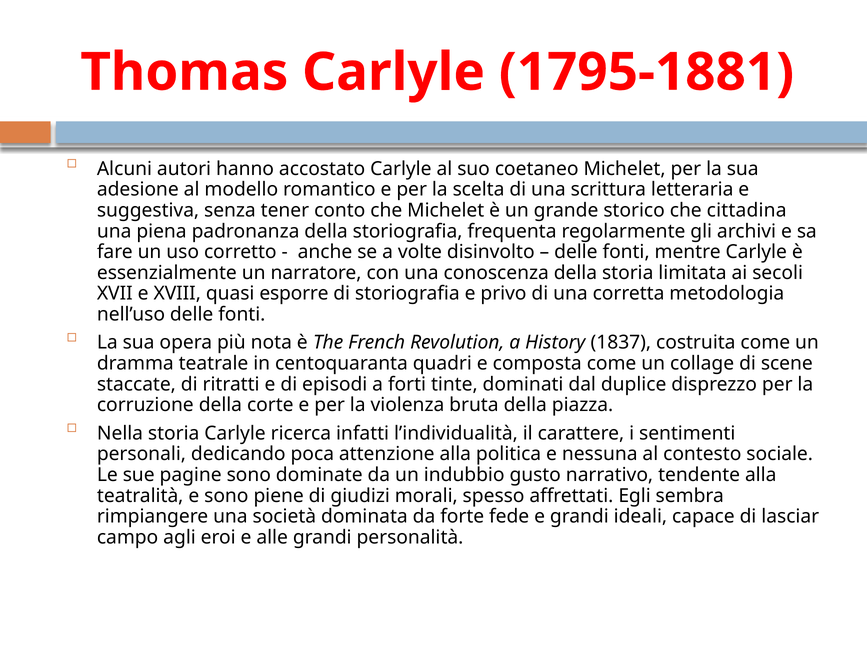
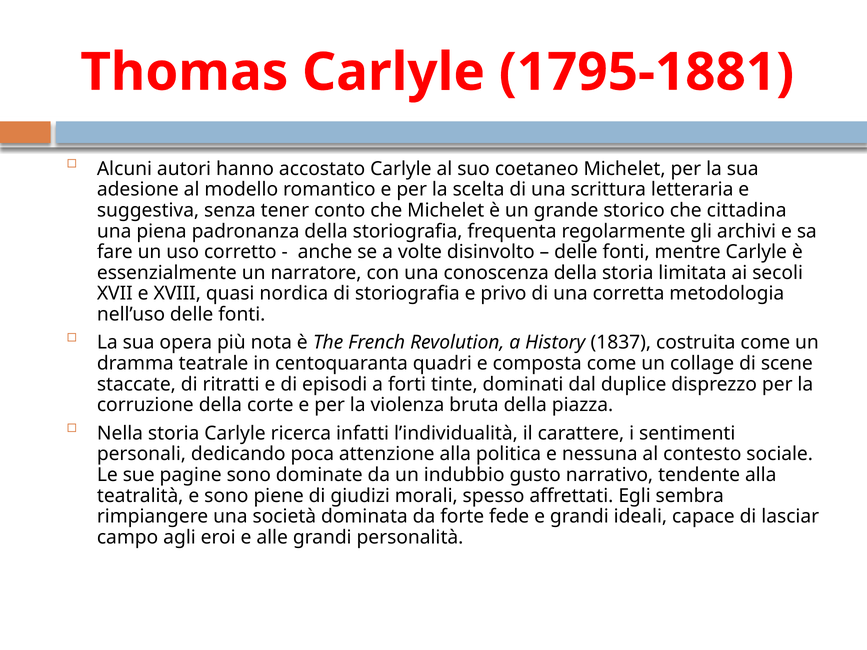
esporre: esporre -> nordica
